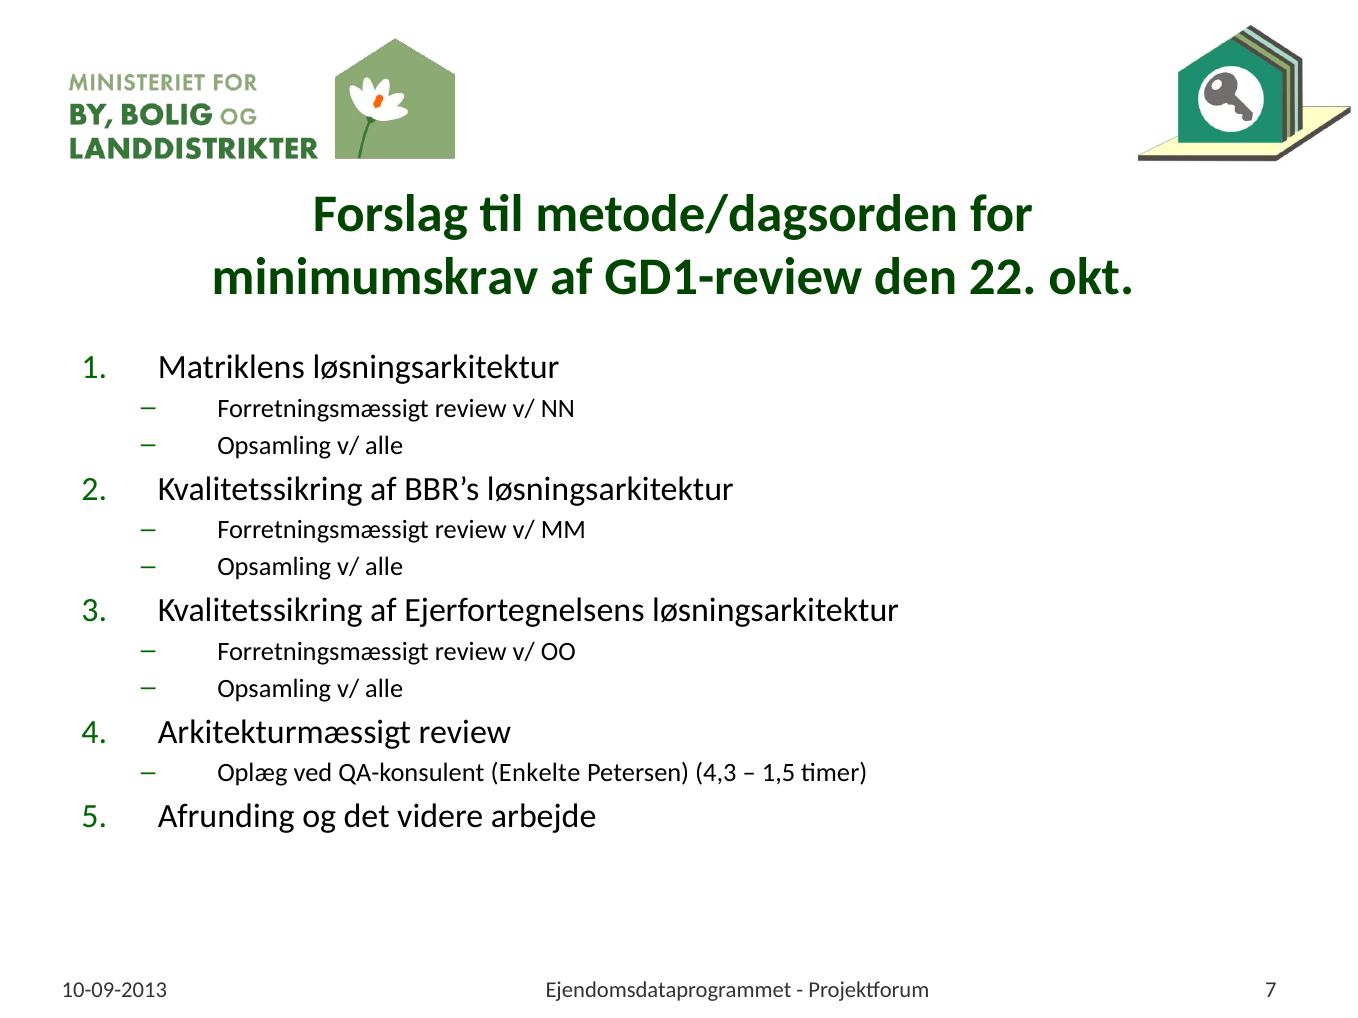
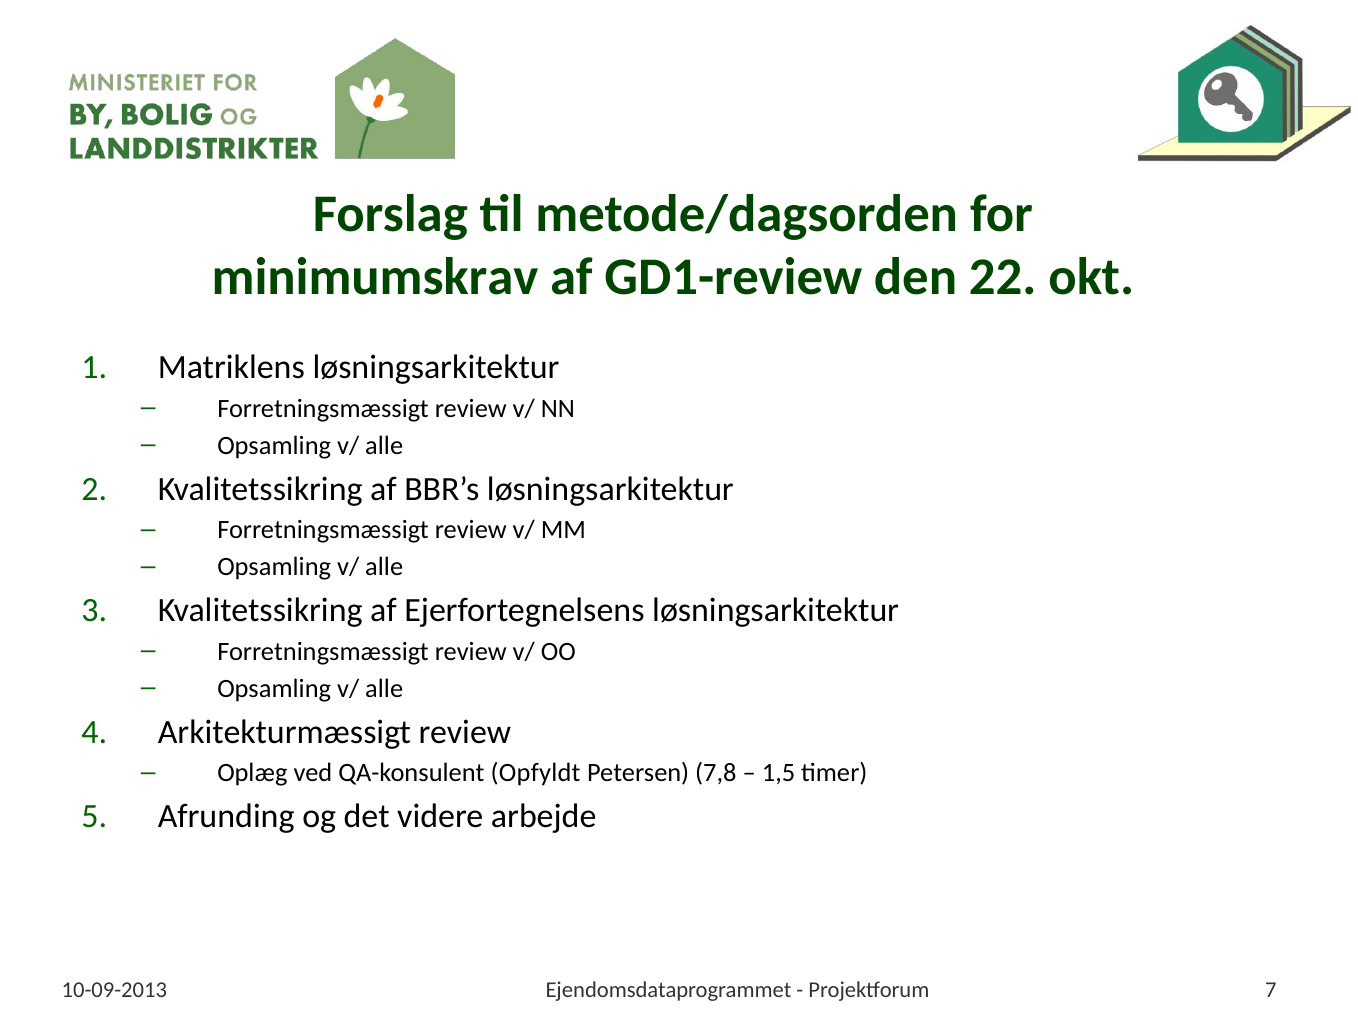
Enkelte: Enkelte -> Opfyldt
4,3: 4,3 -> 7,8
